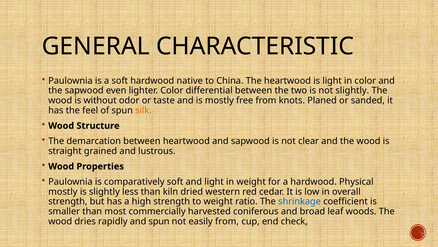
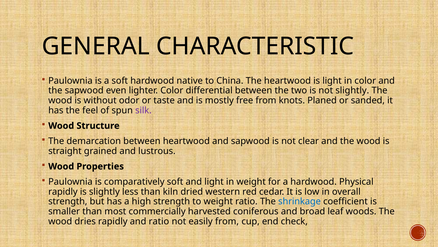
silk colour: orange -> purple
mostly at (63, 191): mostly -> rapidly
and spun: spun -> ratio
